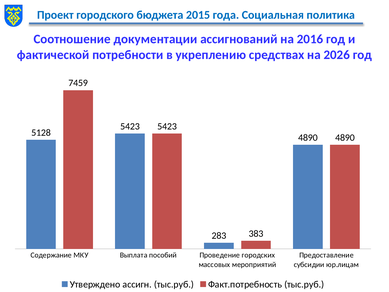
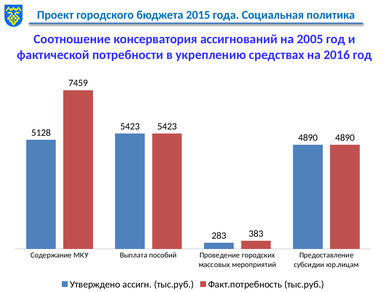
документации: документации -> консерватория
2016: 2016 -> 2005
2026: 2026 -> 2016
